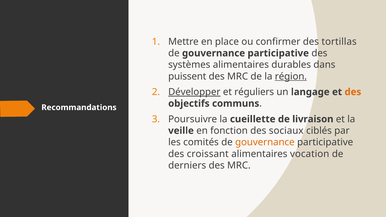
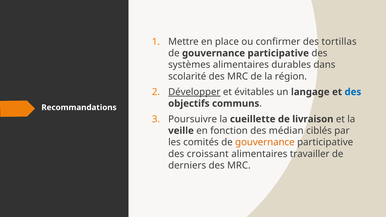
puissent: puissent -> scolarité
région underline: present -> none
réguliers: réguliers -> évitables
des at (353, 92) colour: orange -> blue
sociaux: sociaux -> médian
vocation: vocation -> travailler
